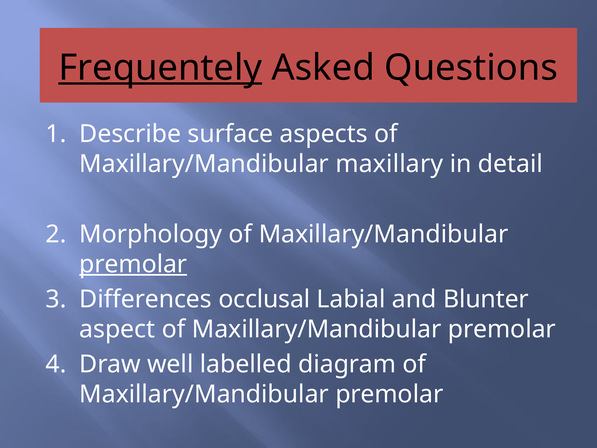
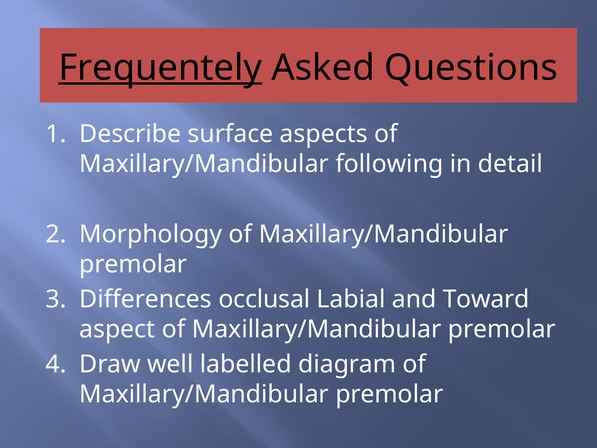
maxillary: maxillary -> following
premolar at (133, 264) underline: present -> none
Blunter: Blunter -> Toward
